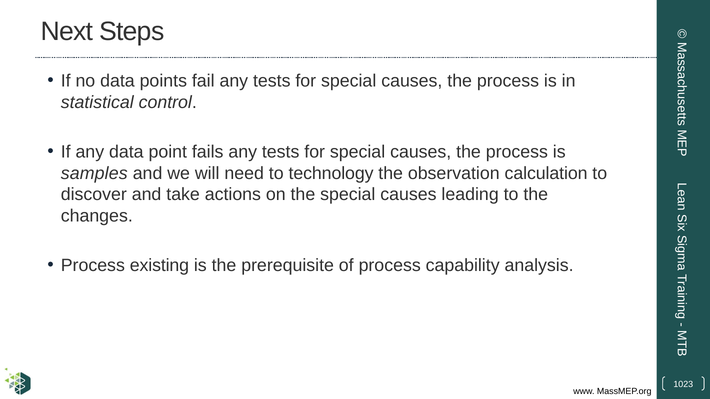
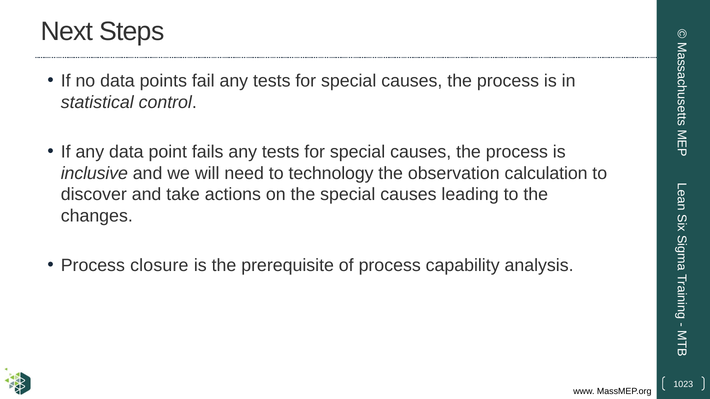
samples: samples -> inclusive
existing: existing -> closure
